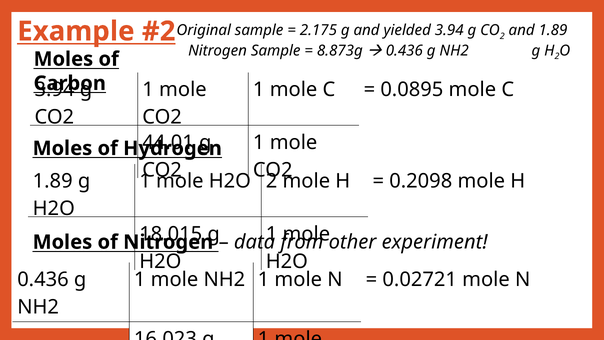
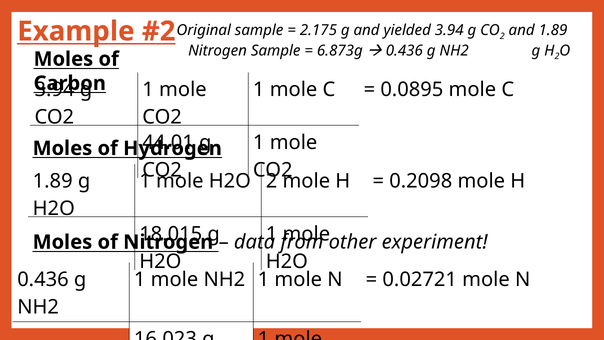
8.873g: 8.873g -> 6.873g
